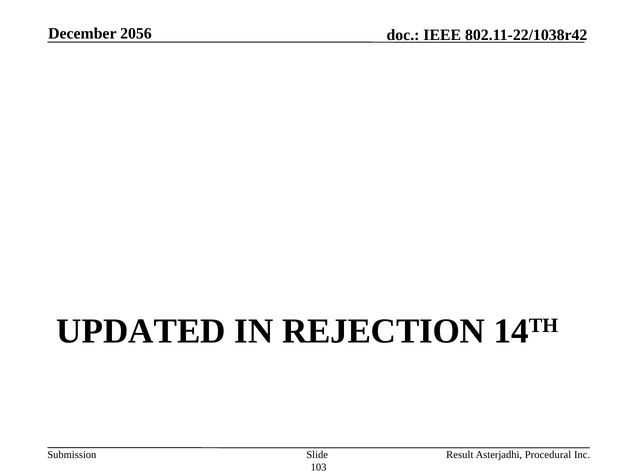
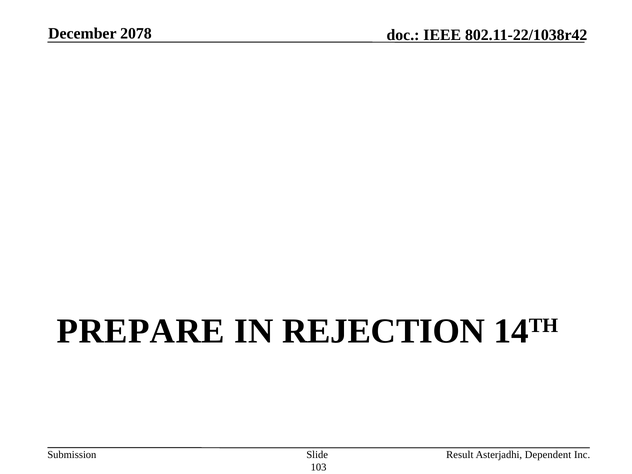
2056: 2056 -> 2078
UPDATED: UPDATED -> PREPARE
Procedural: Procedural -> Dependent
